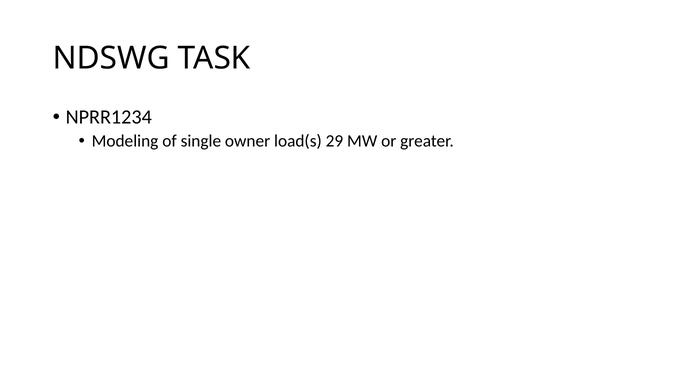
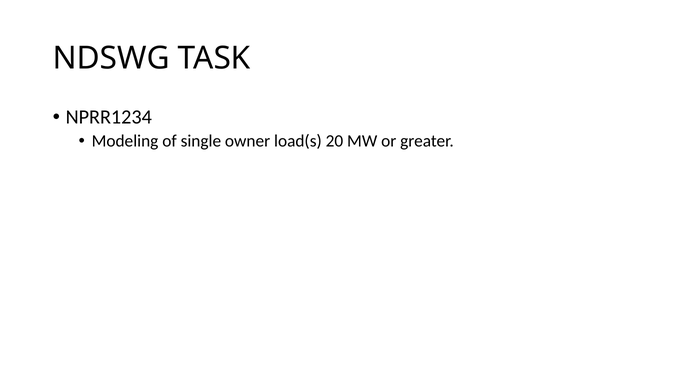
29: 29 -> 20
